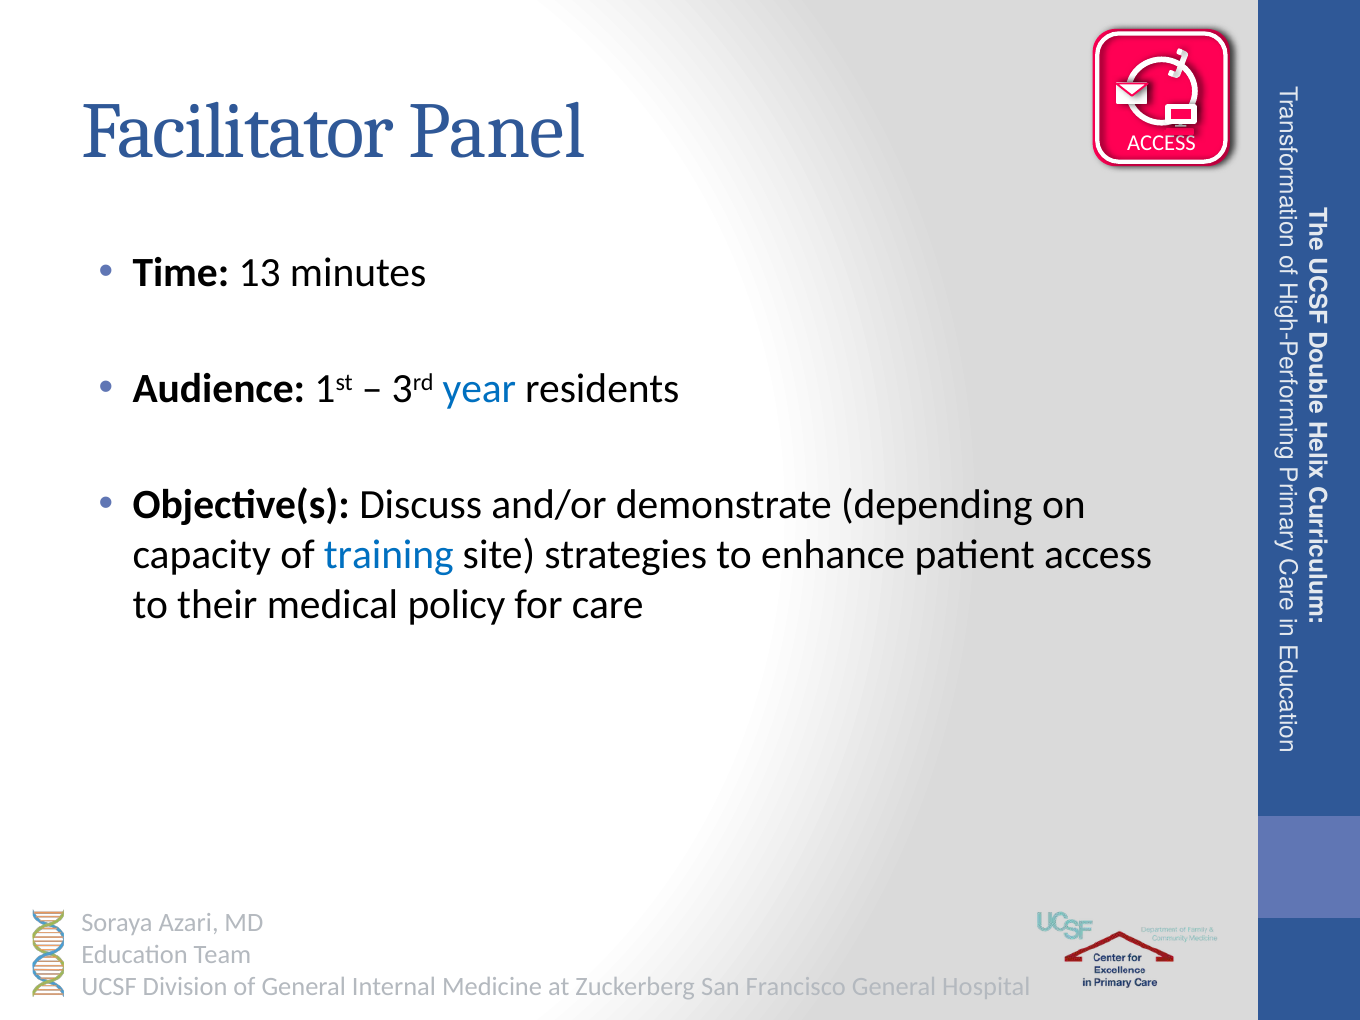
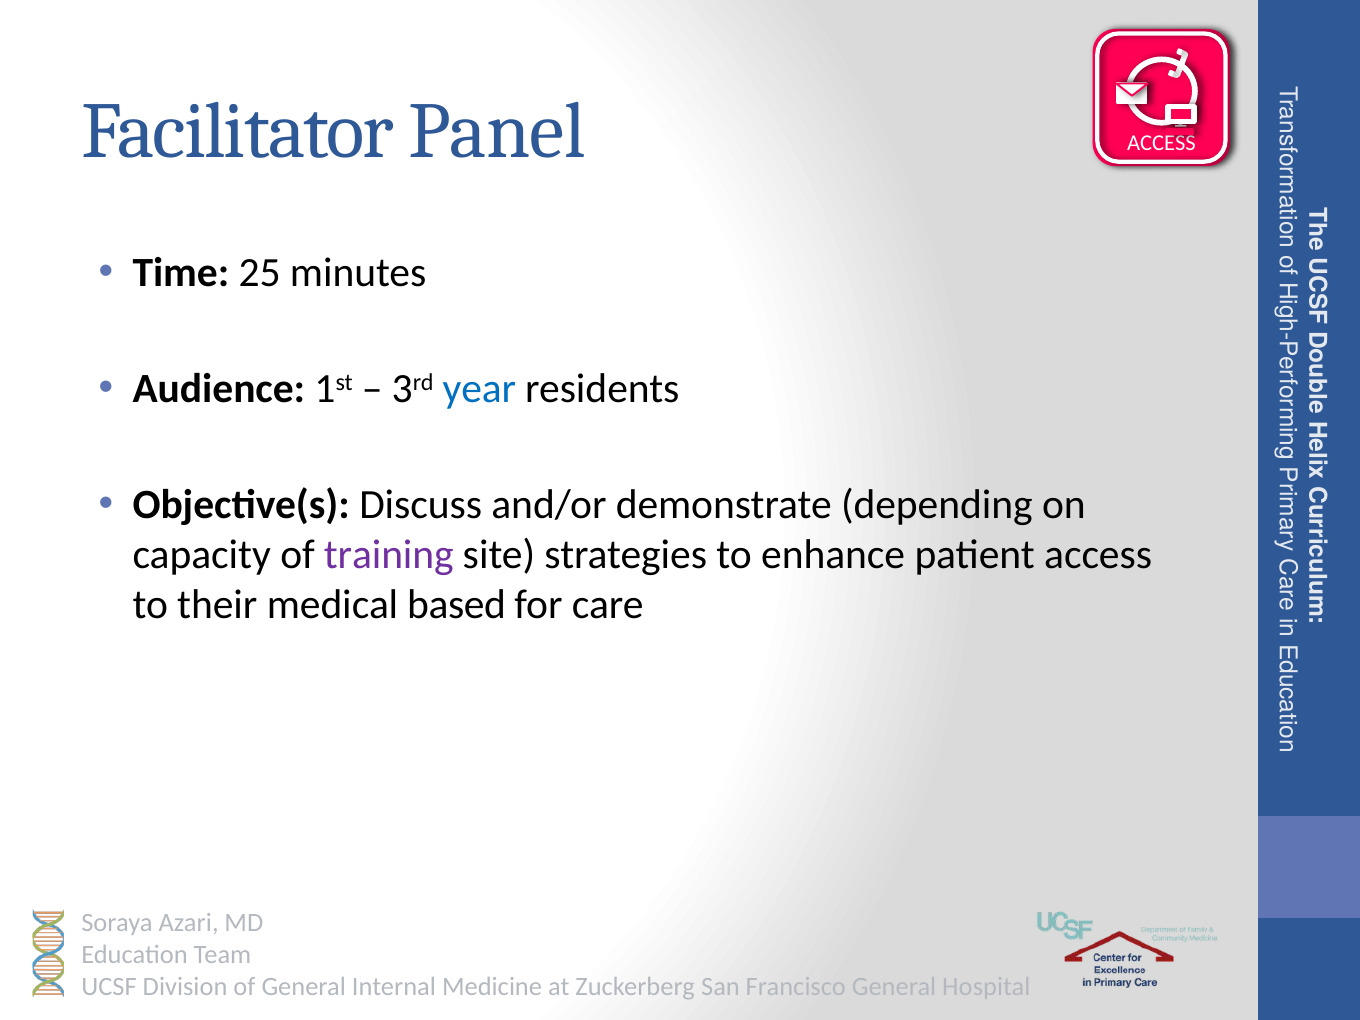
13: 13 -> 25
training colour: blue -> purple
policy: policy -> based
